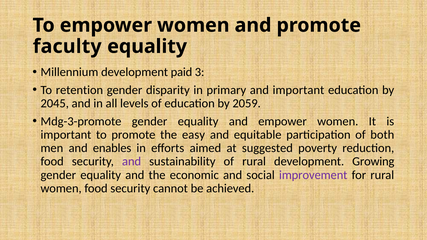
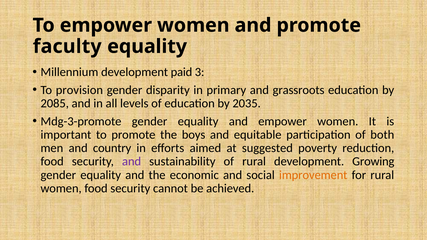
retention: retention -> provision
and important: important -> grassroots
2045: 2045 -> 2085
2059: 2059 -> 2035
easy: easy -> boys
enables: enables -> country
improvement colour: purple -> orange
